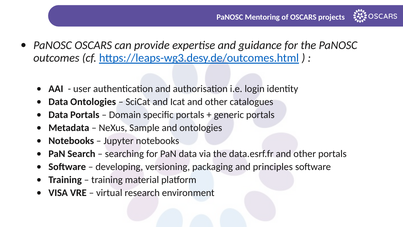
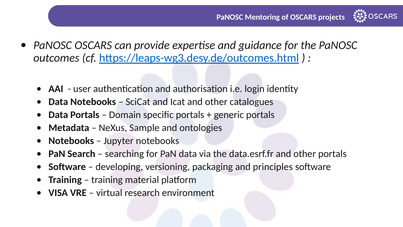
Data Ontologies: Ontologies -> Notebooks
